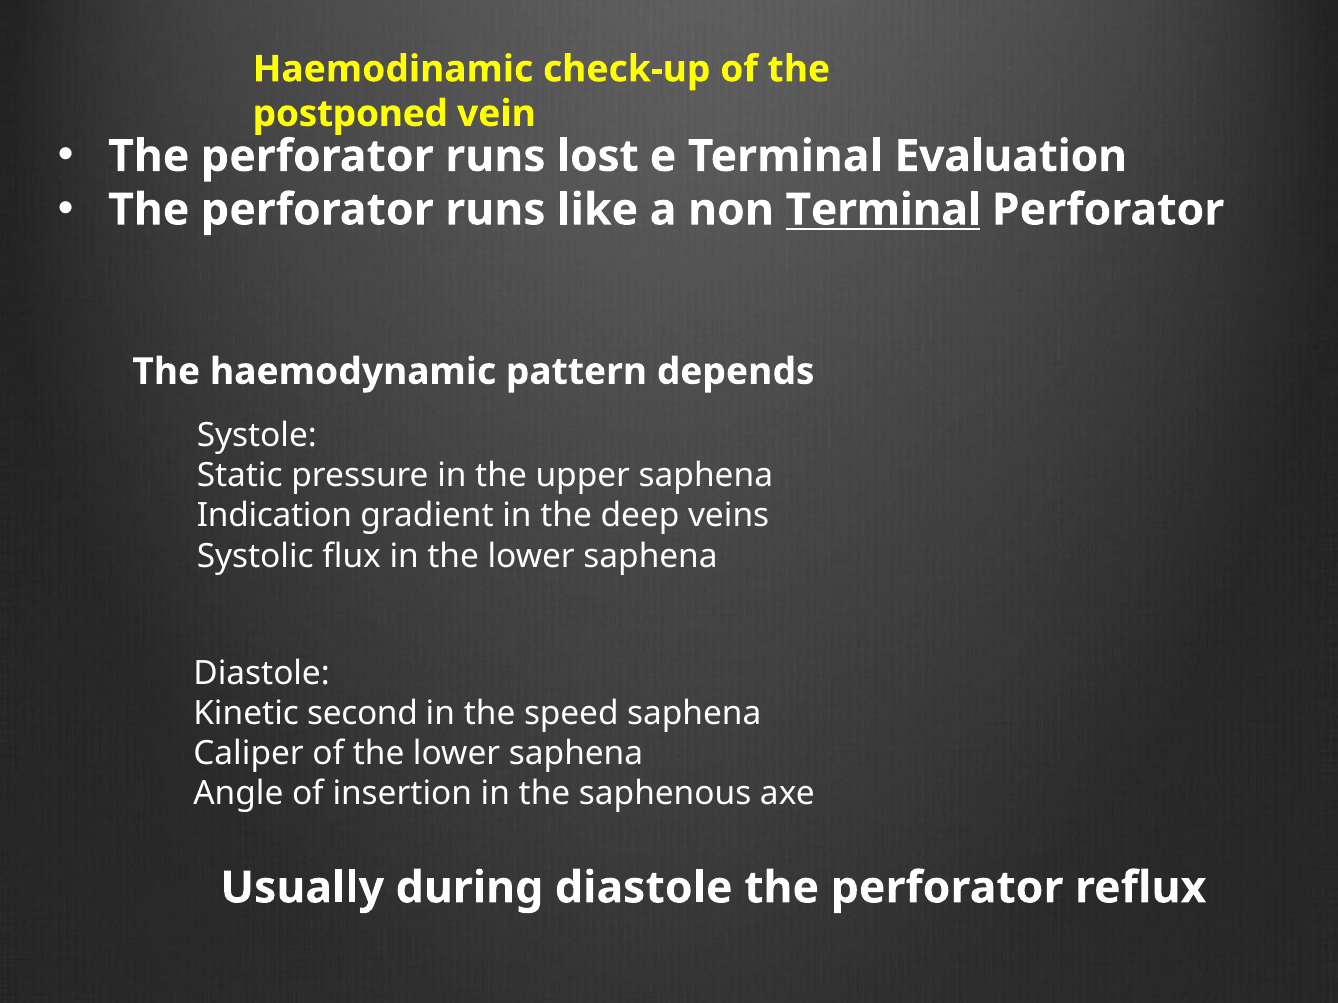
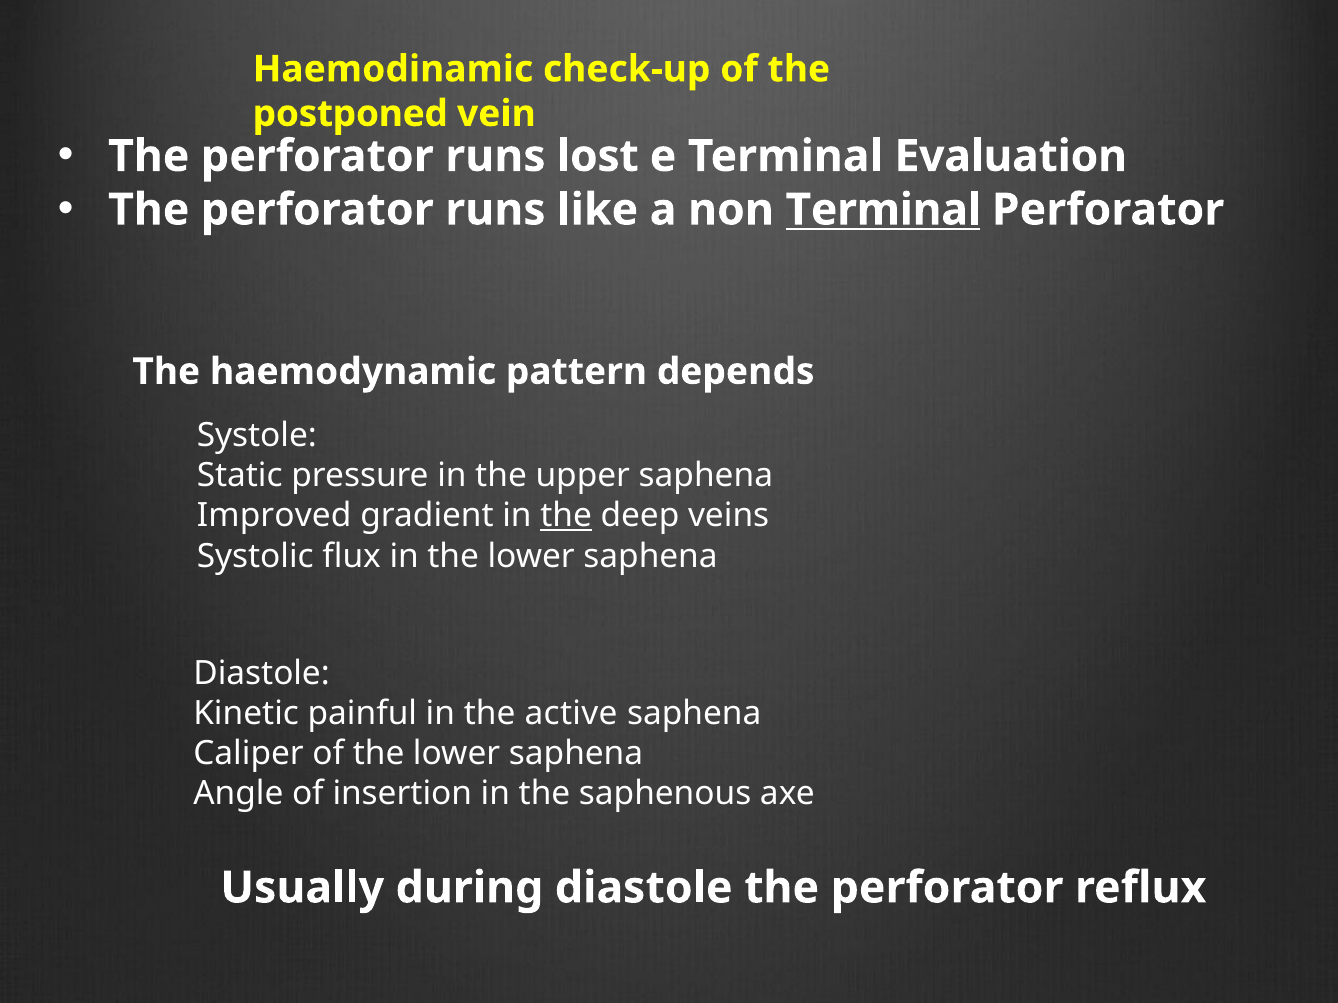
Indication: Indication -> Improved
the at (566, 516) underline: none -> present
second: second -> painful
speed: speed -> active
